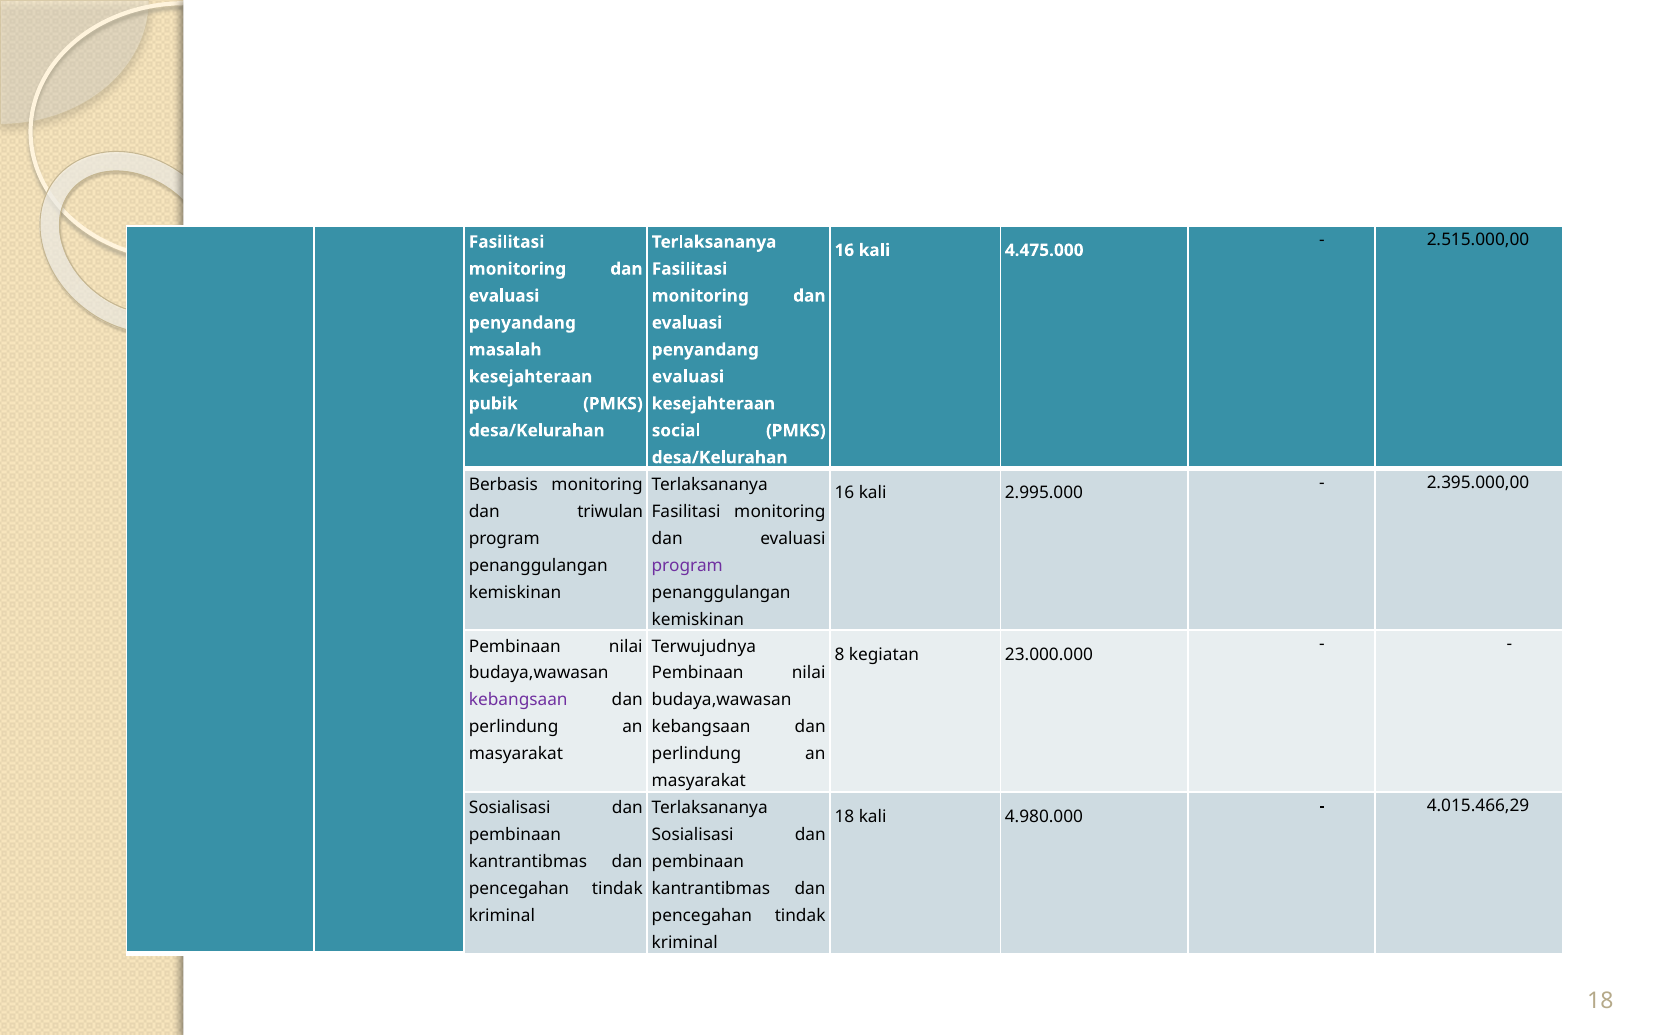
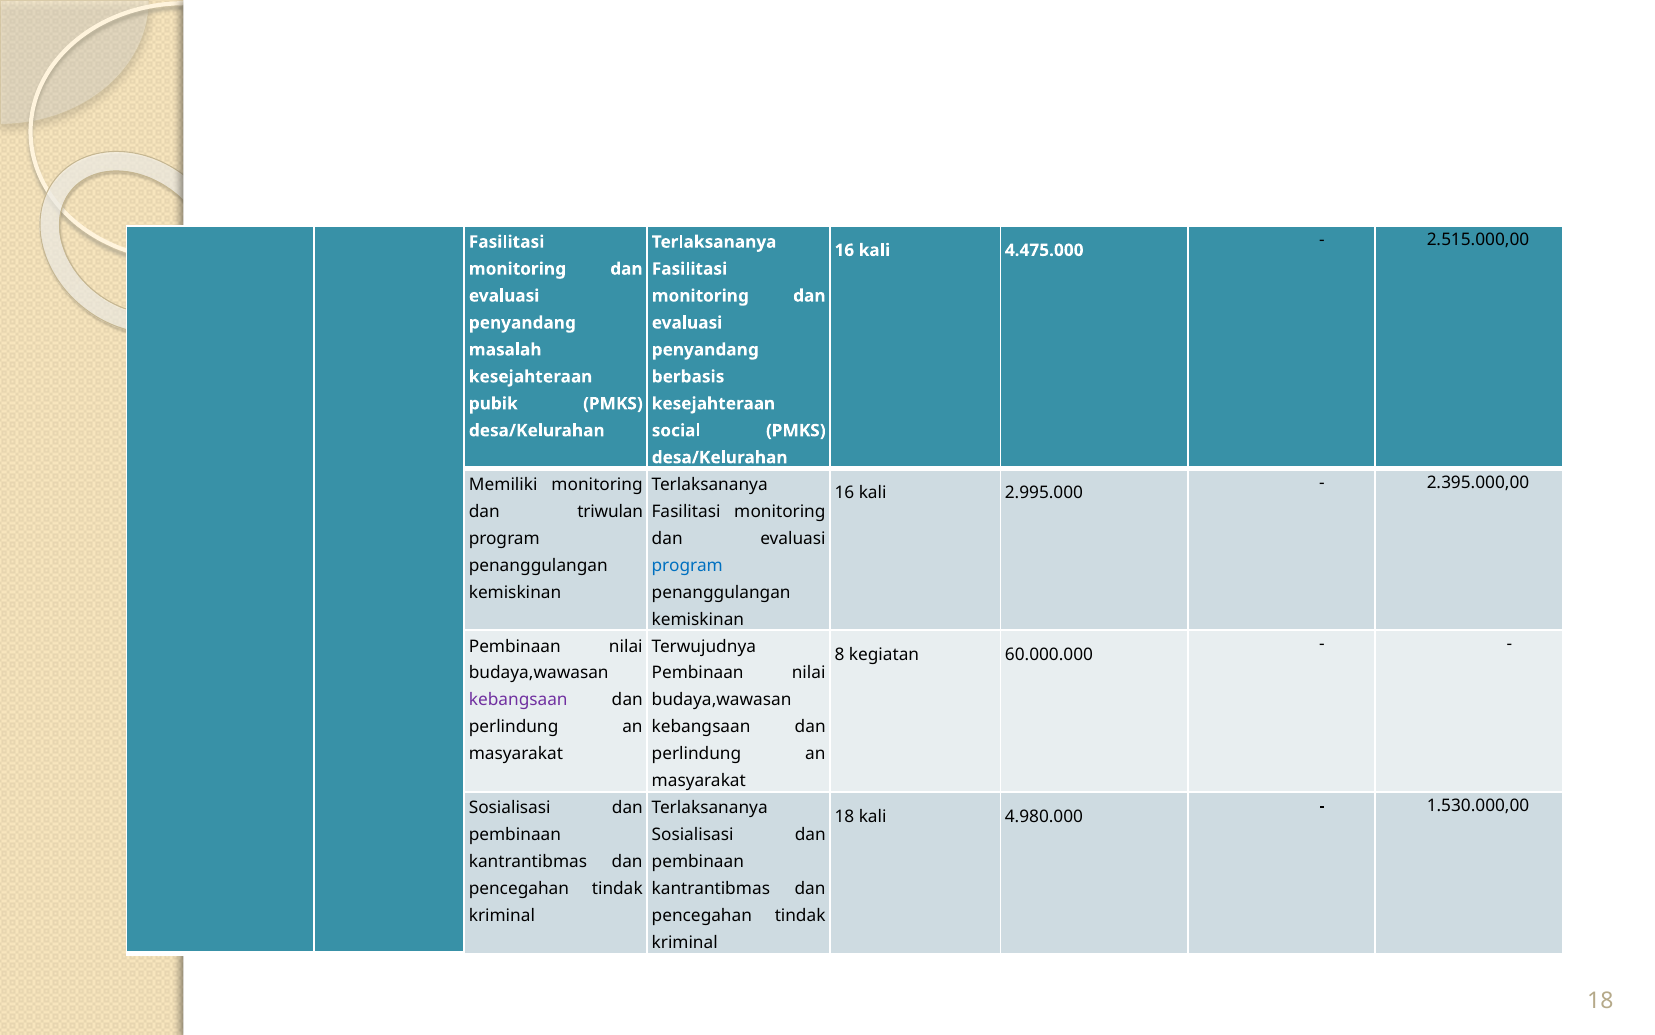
evaluasi at (688, 377): evaluasi -> berbasis
Berbasis: Berbasis -> Memiliki
program at (687, 565) colour: purple -> blue
23.000.000: 23.000.000 -> 60.000.000
4.015.466,29: 4.015.466,29 -> 1.530.000,00
